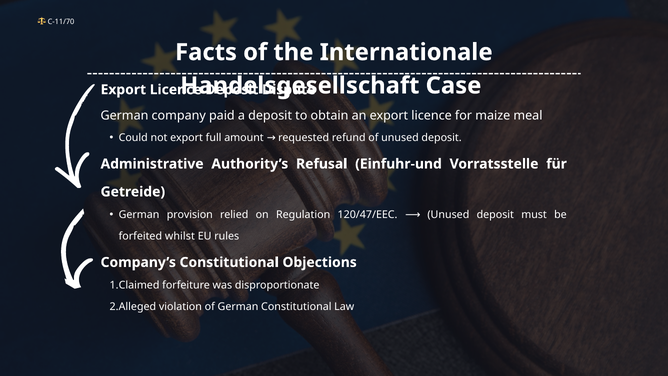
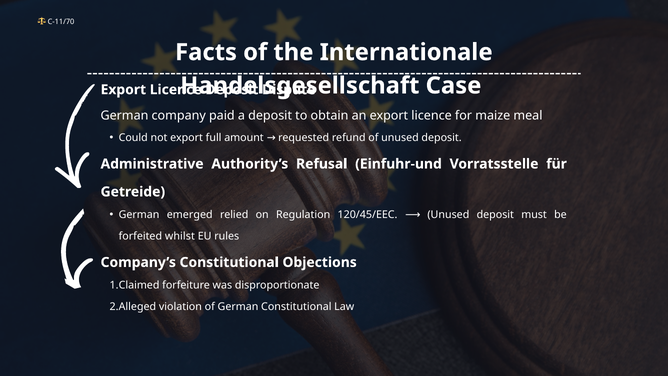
provision: provision -> emerged
120/47/EEC: 120/47/EEC -> 120/45/EEC
